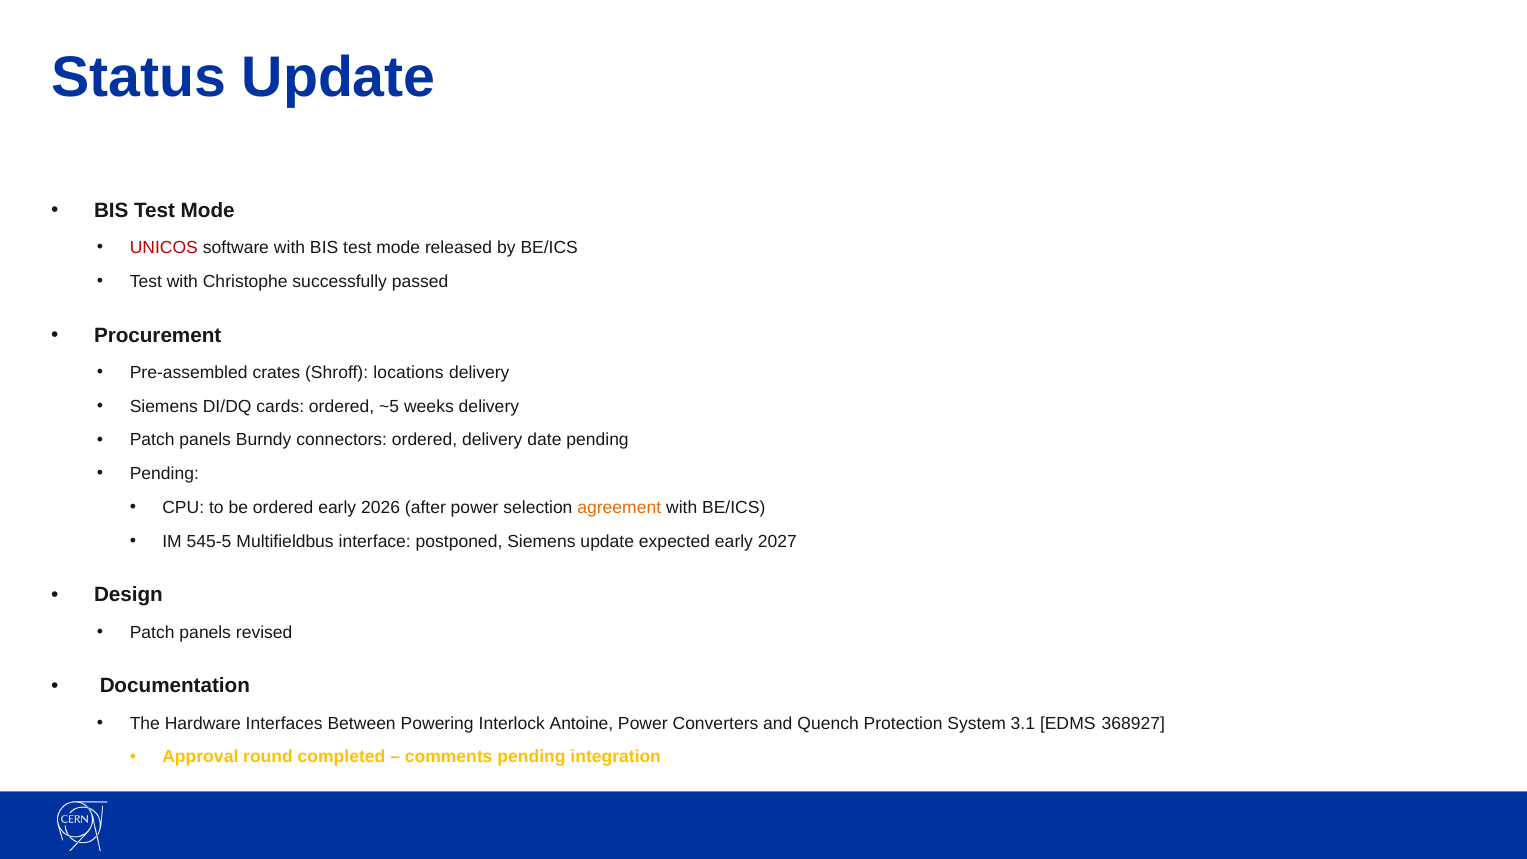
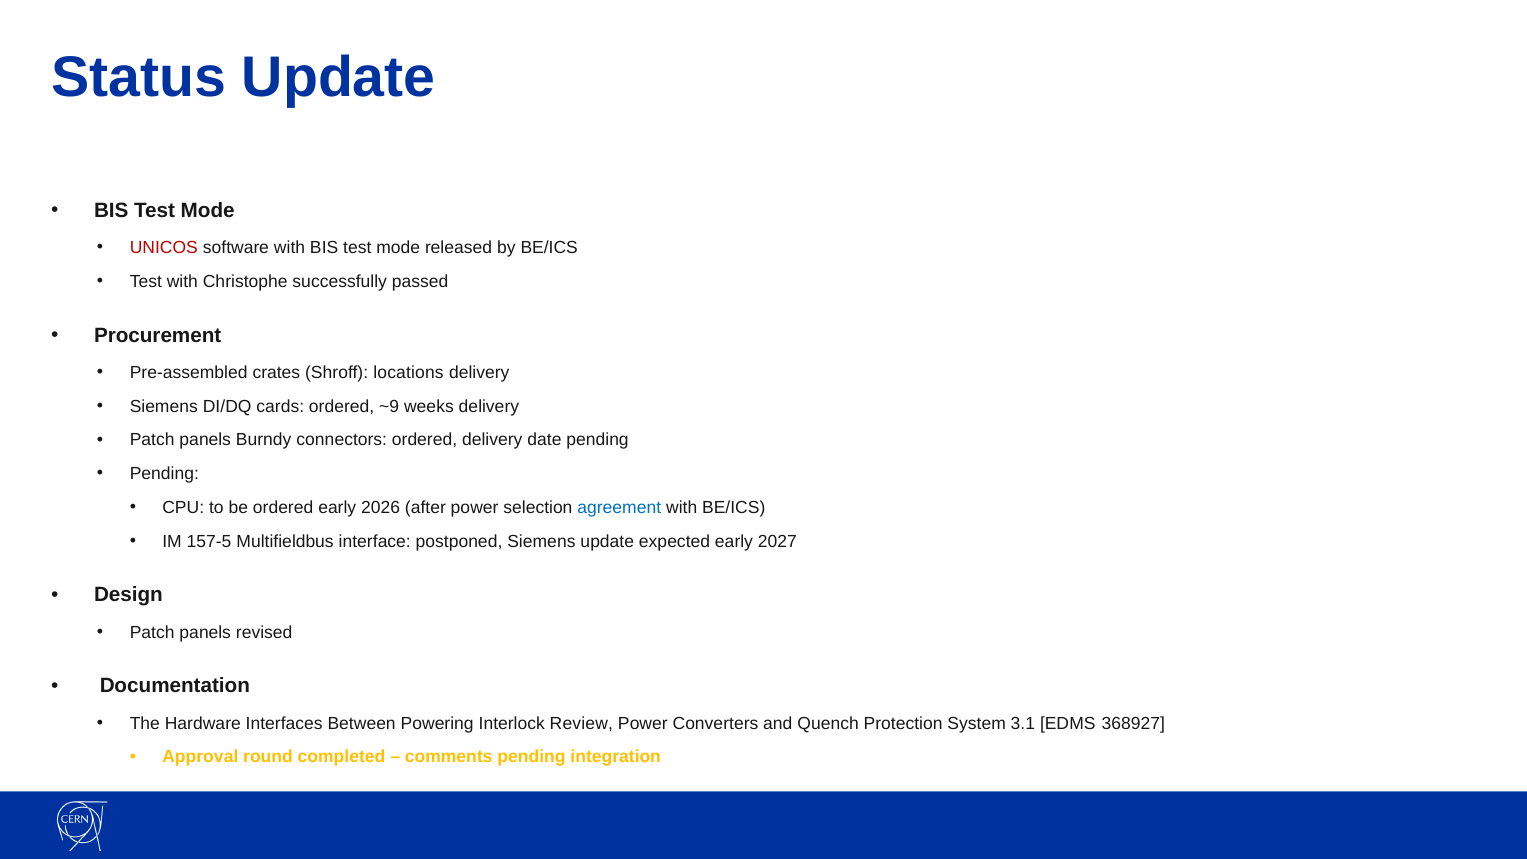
~5: ~5 -> ~9
agreement colour: orange -> blue
545-5: 545-5 -> 157-5
Antoine: Antoine -> Review
